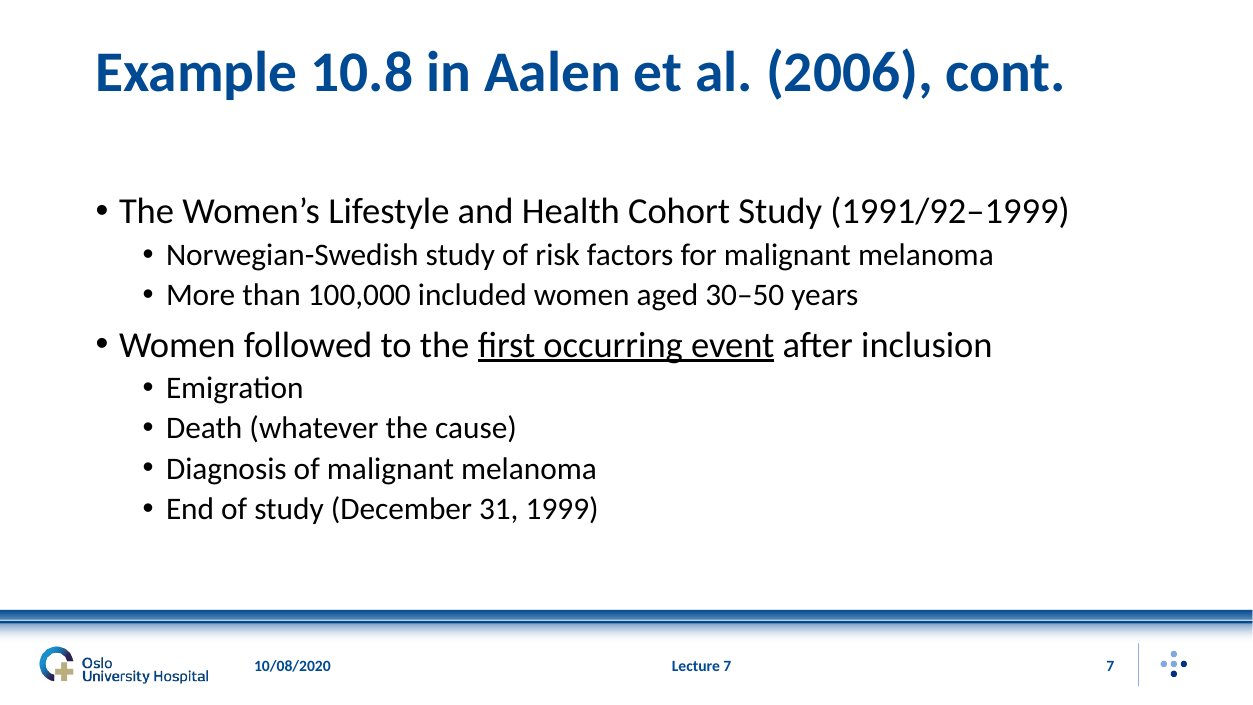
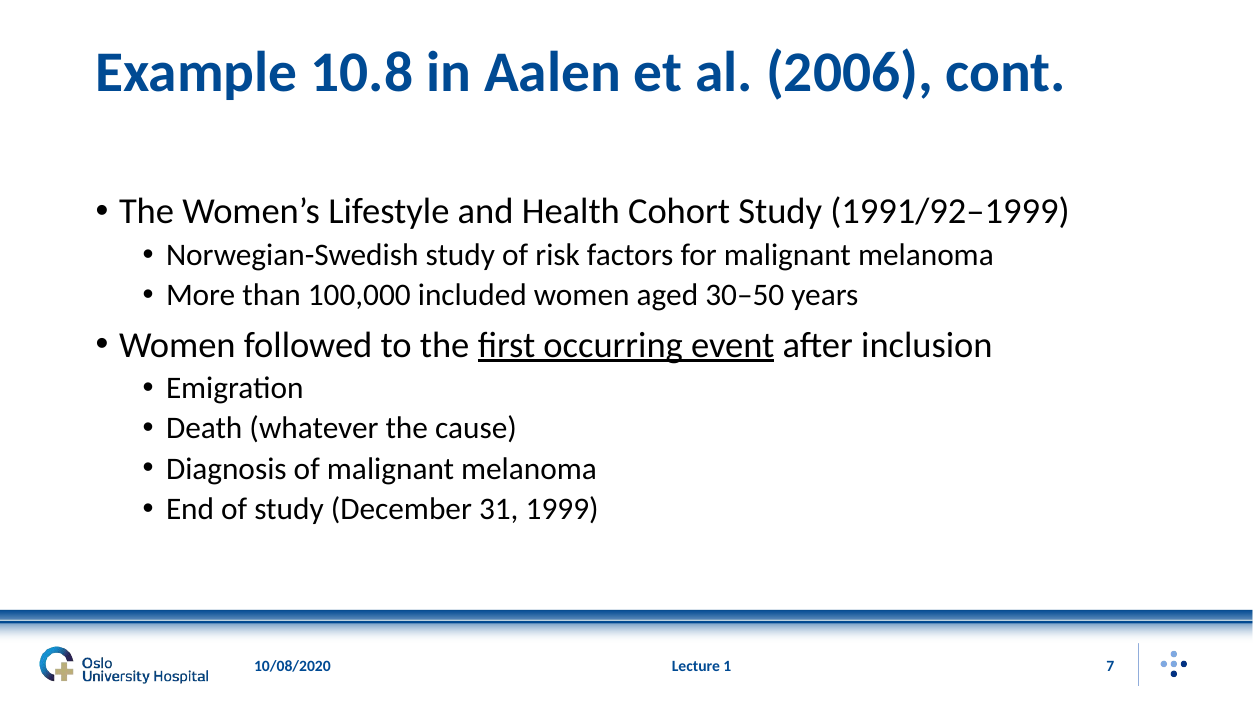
Lecture 7: 7 -> 1
